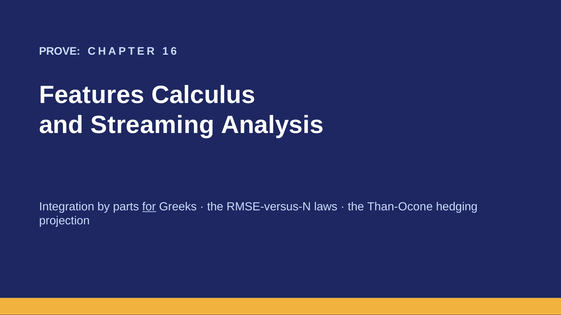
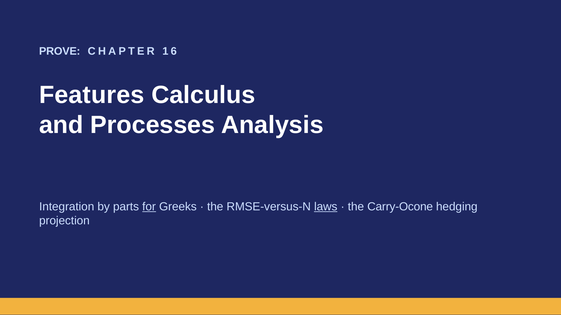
Streaming: Streaming -> Processes
laws underline: none -> present
Than-Ocone: Than-Ocone -> Carry-Ocone
